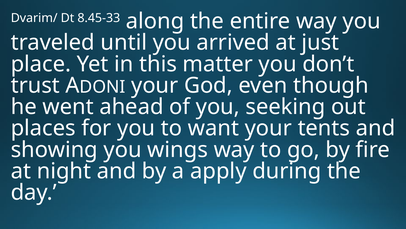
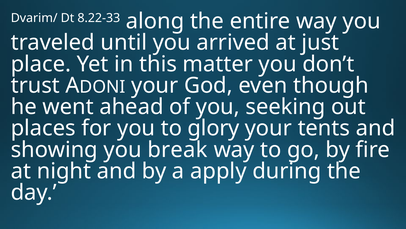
8.45-33: 8.45-33 -> 8.22-33
want: want -> glory
wings: wings -> break
